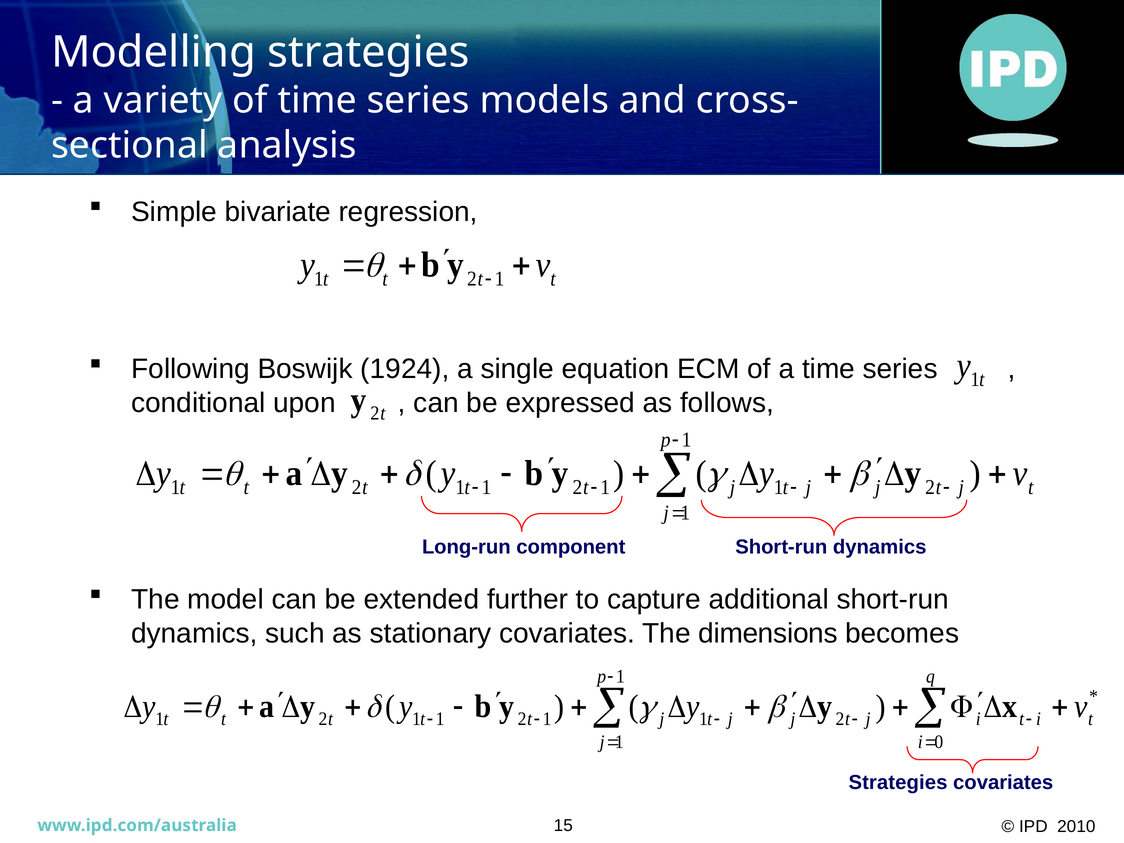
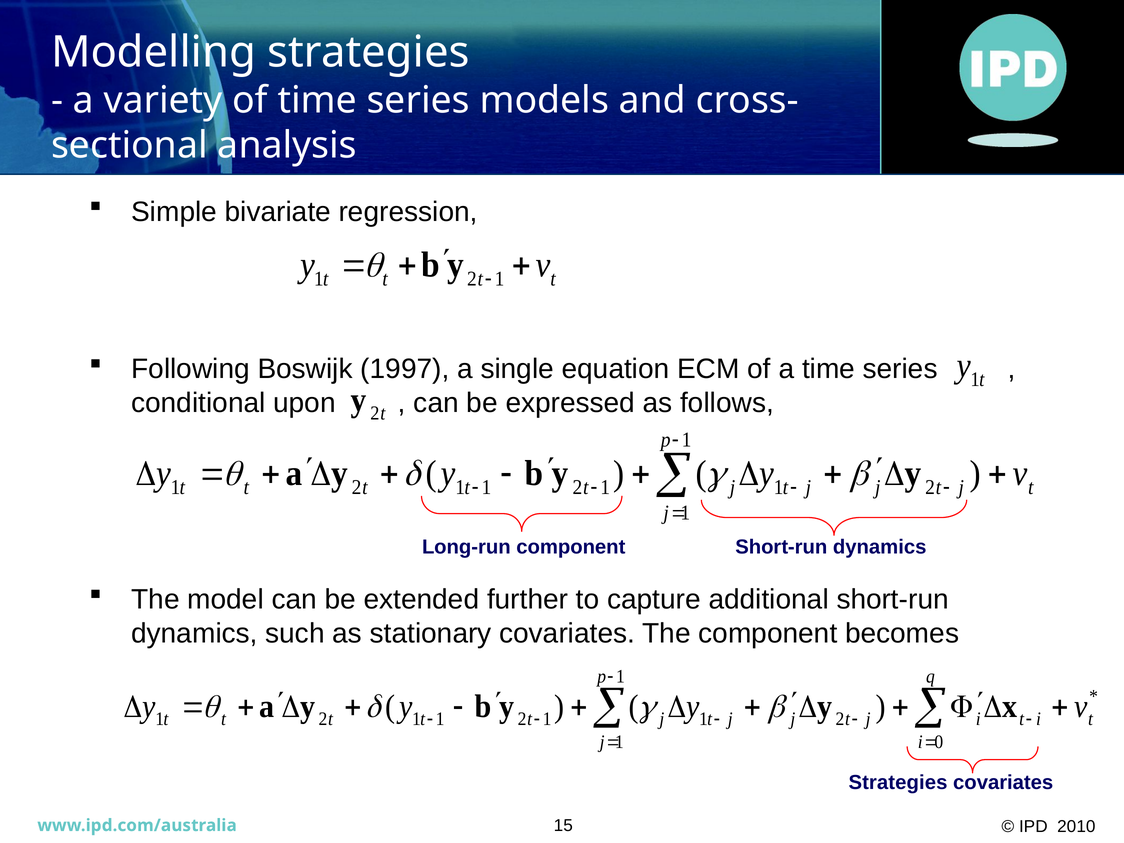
1924: 1924 -> 1997
The dimensions: dimensions -> component
